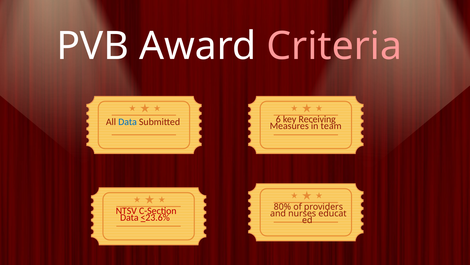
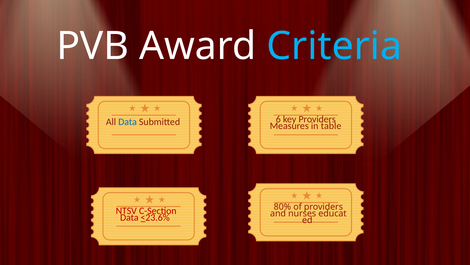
Criteria colour: pink -> light blue
key Receiving: Receiving -> Providers
team: team -> table
